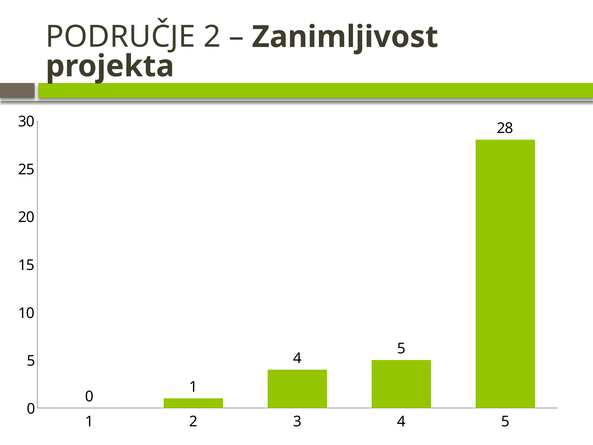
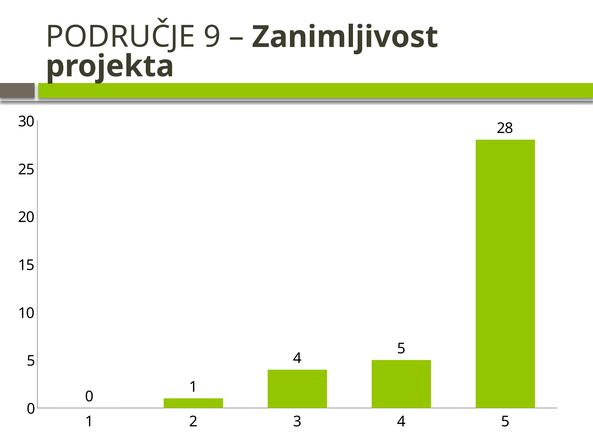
PODRUČJE 2: 2 -> 9
